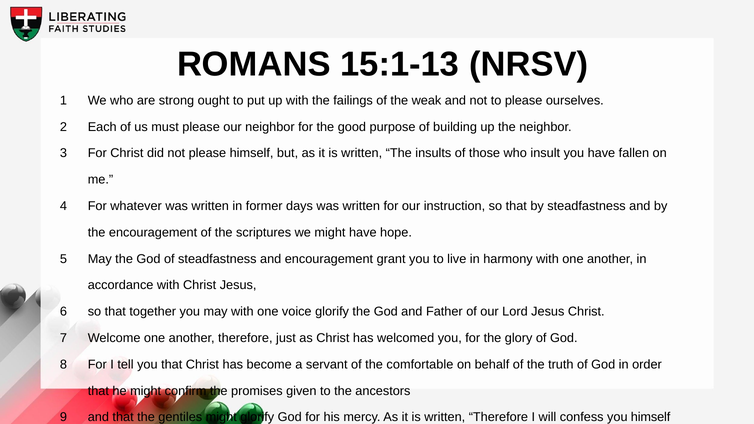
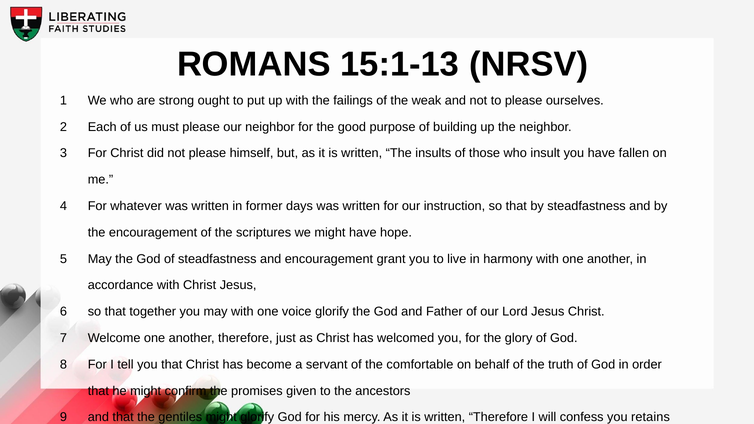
you himself: himself -> retains
